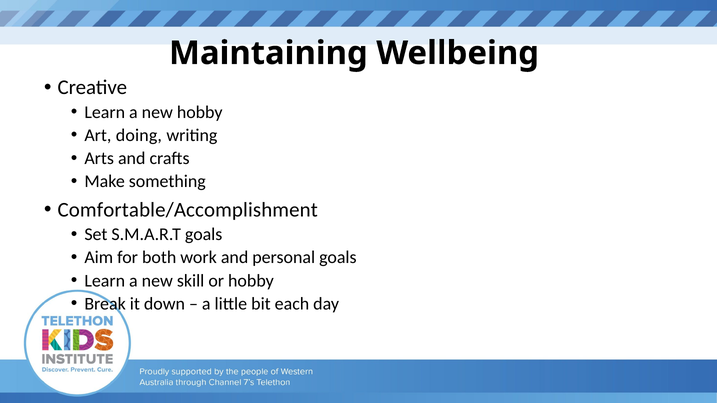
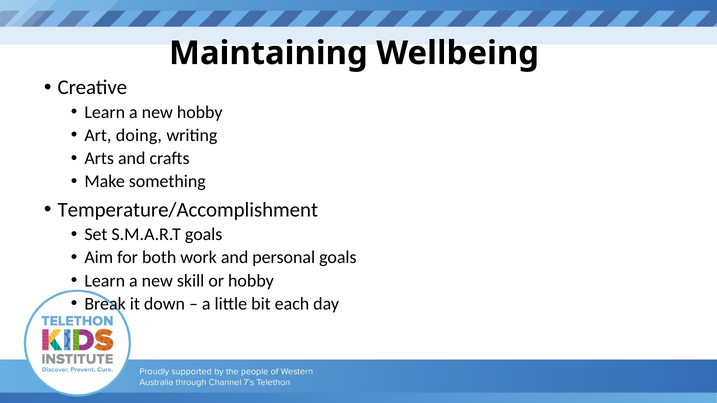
Comfortable/Accomplishment: Comfortable/Accomplishment -> Temperature/Accomplishment
